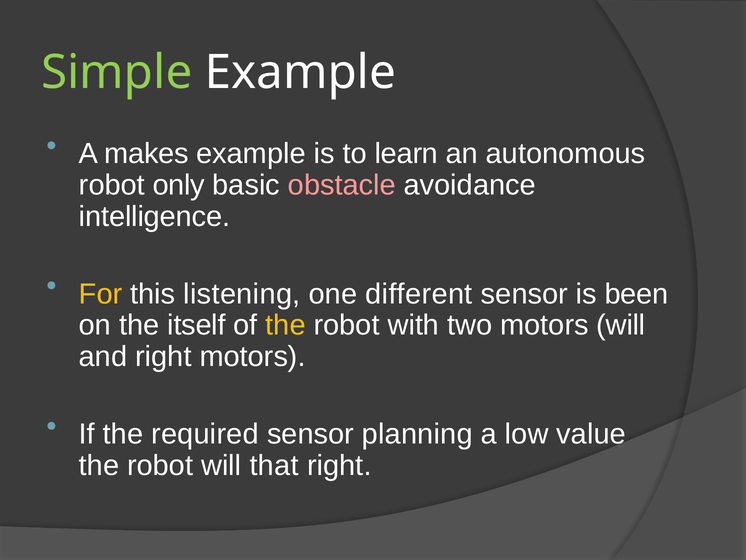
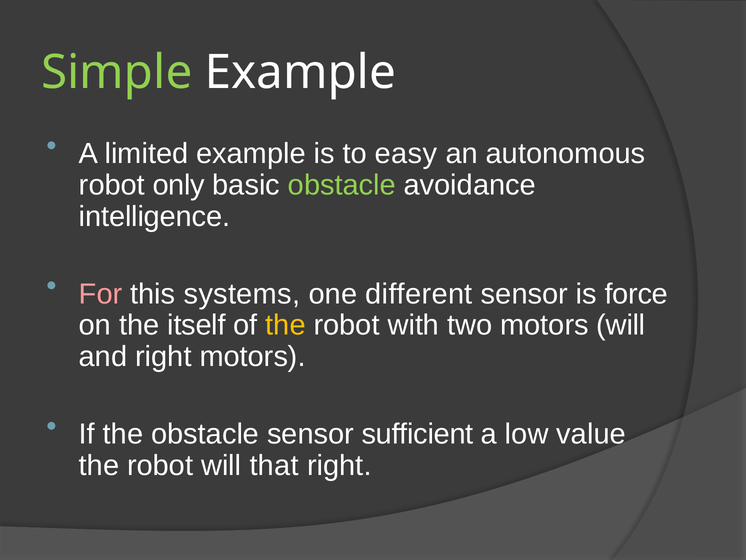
makes: makes -> limited
learn: learn -> easy
obstacle at (342, 185) colour: pink -> light green
For colour: yellow -> pink
listening: listening -> systems
been: been -> force
the required: required -> obstacle
planning: planning -> sufficient
